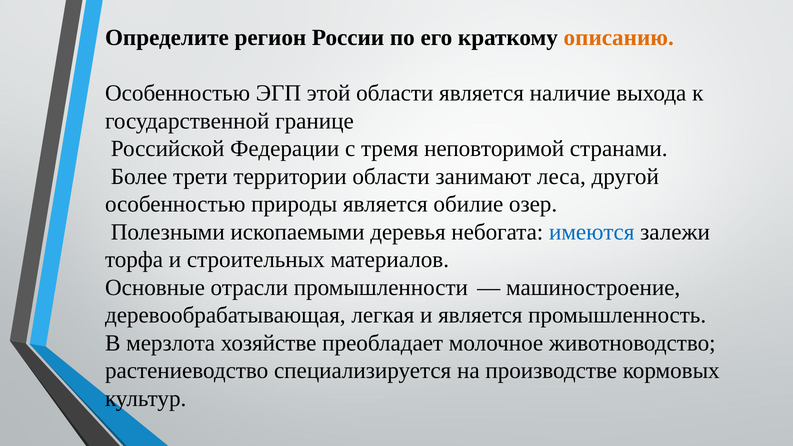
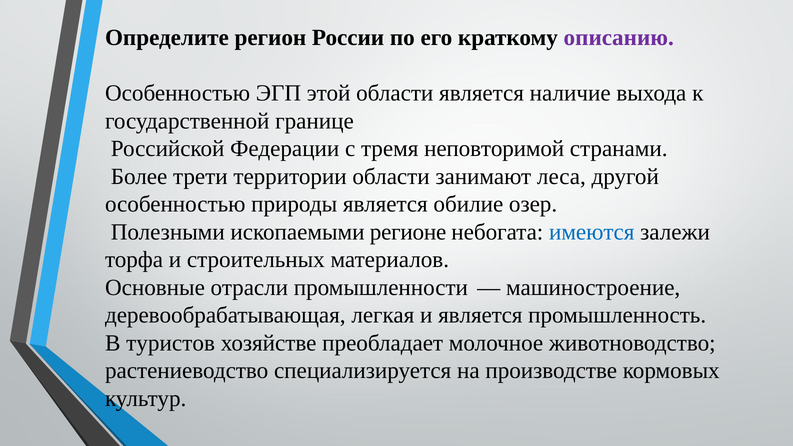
описанию colour: orange -> purple
деревья: деревья -> регионе
мерзлота: мерзлота -> туристов
